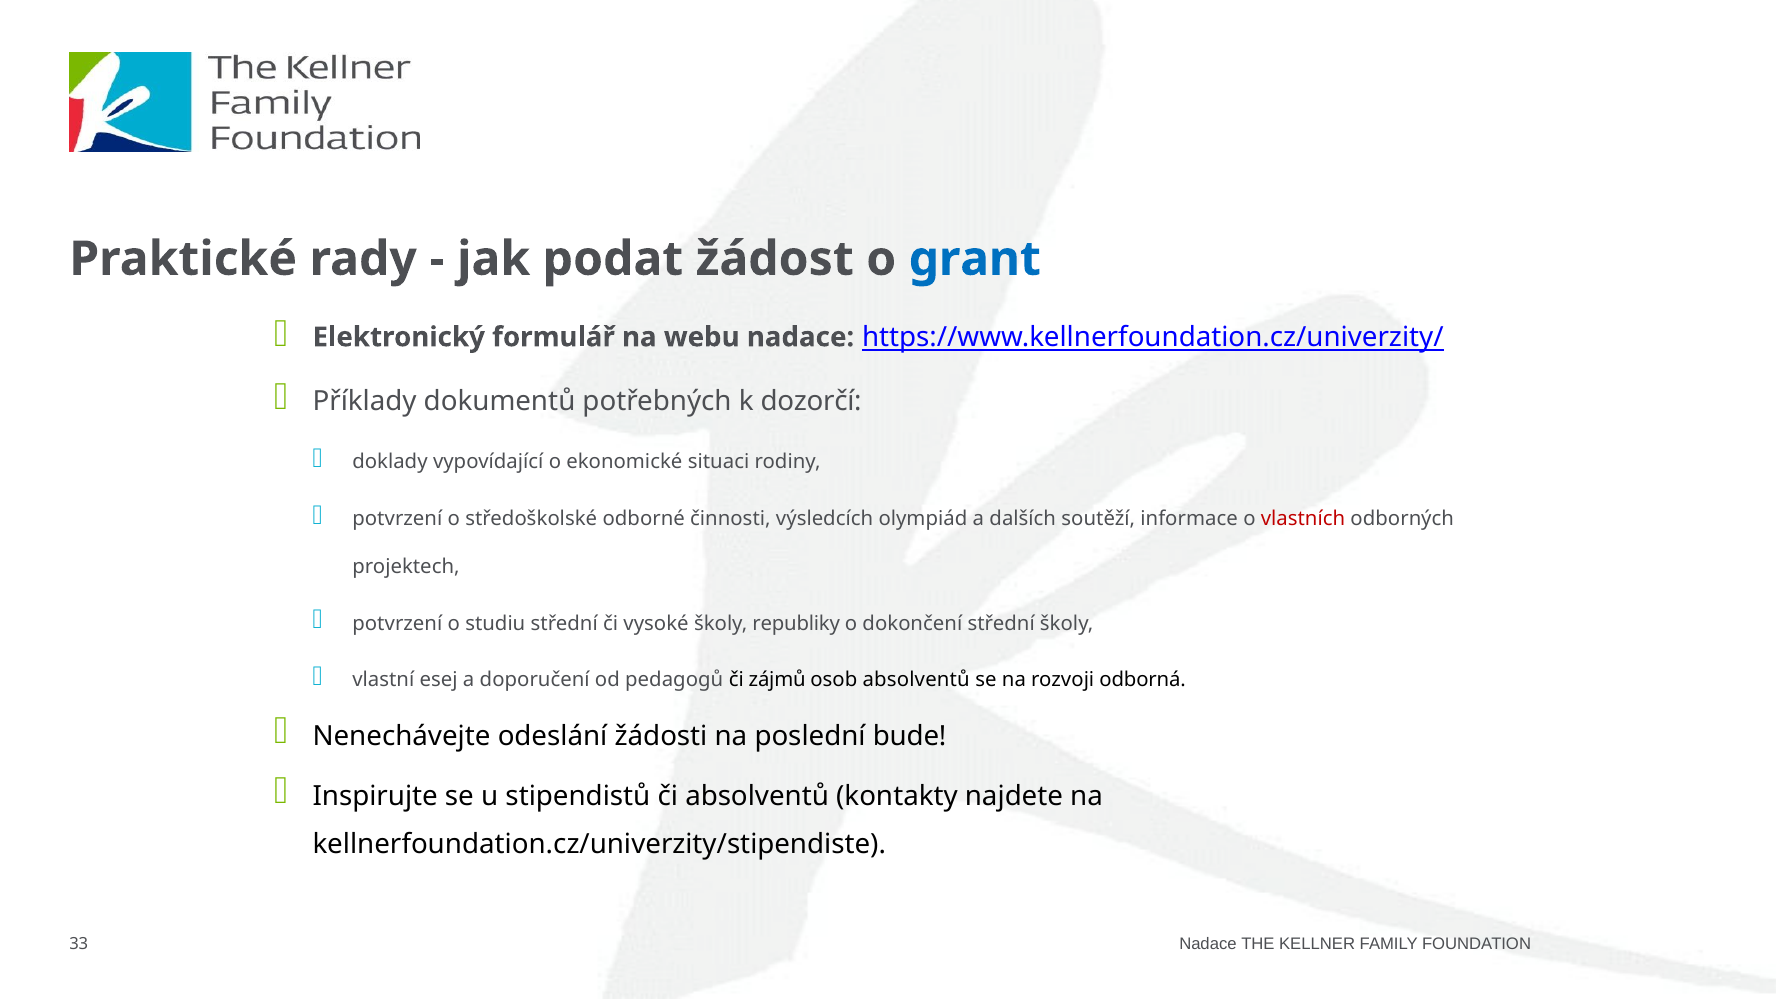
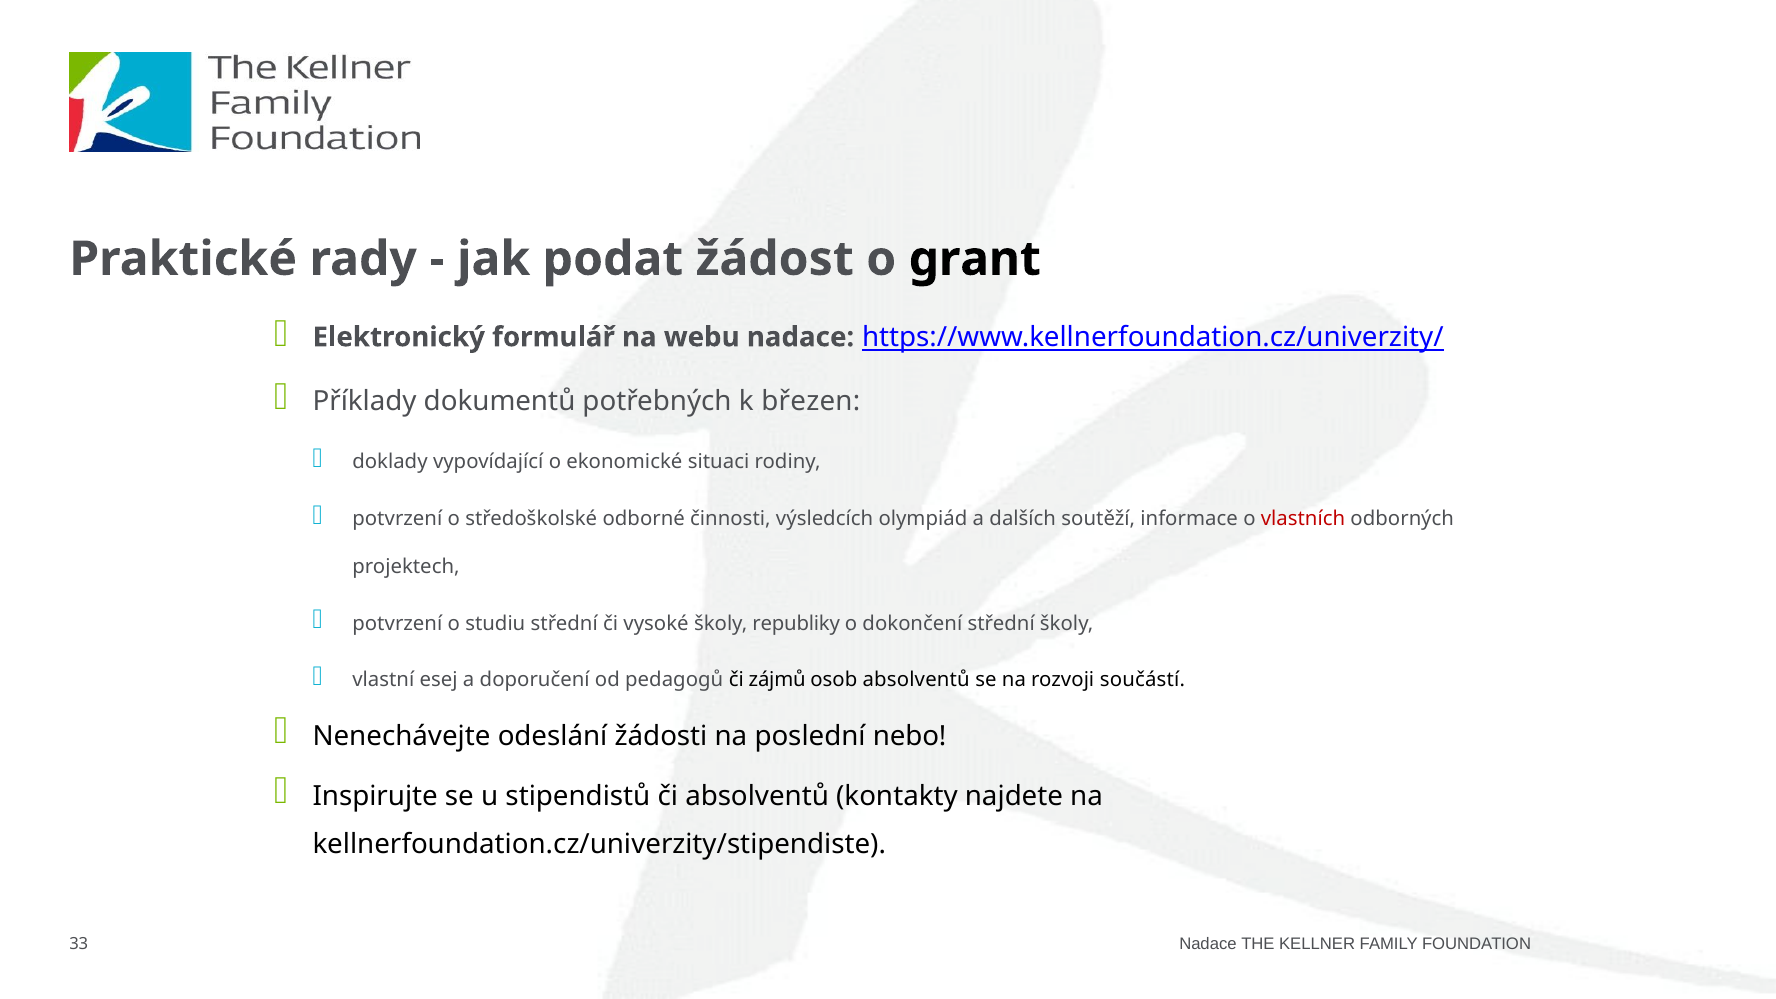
grant colour: blue -> black
dozorčí: dozorčí -> březen
odborná: odborná -> součástí
bude: bude -> nebo
